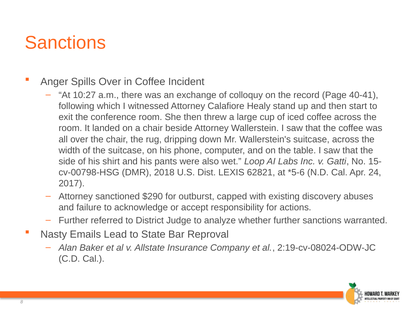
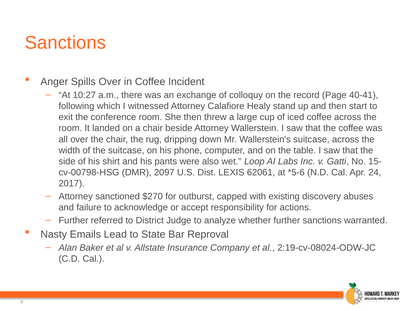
2018: 2018 -> 2097
62821: 62821 -> 62061
$290: $290 -> $270
